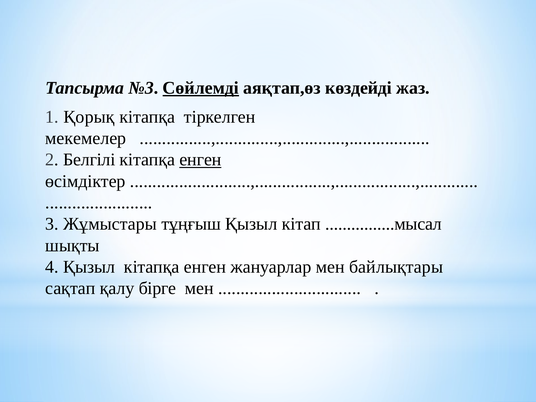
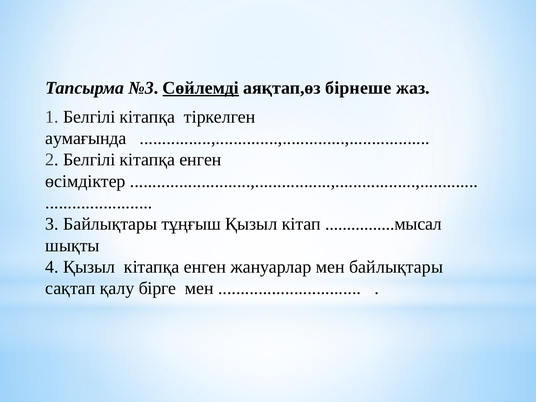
көздейді: көздейді -> бірнеше
1 Қорық: Қорық -> Белгілі
мекемелер: мекемелер -> аумағында
енген at (200, 160) underline: present -> none
3 Жұмыстары: Жұмыстары -> Байлықтары
